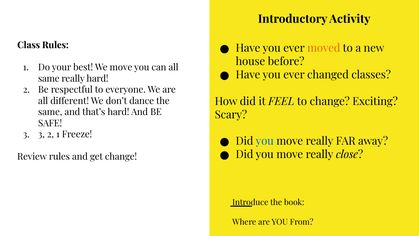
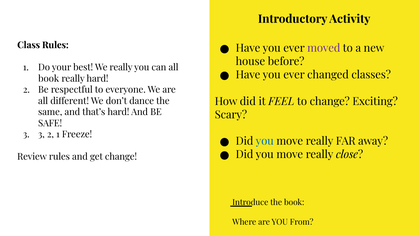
moved colour: orange -> purple
We move: move -> really
same at (49, 79): same -> book
